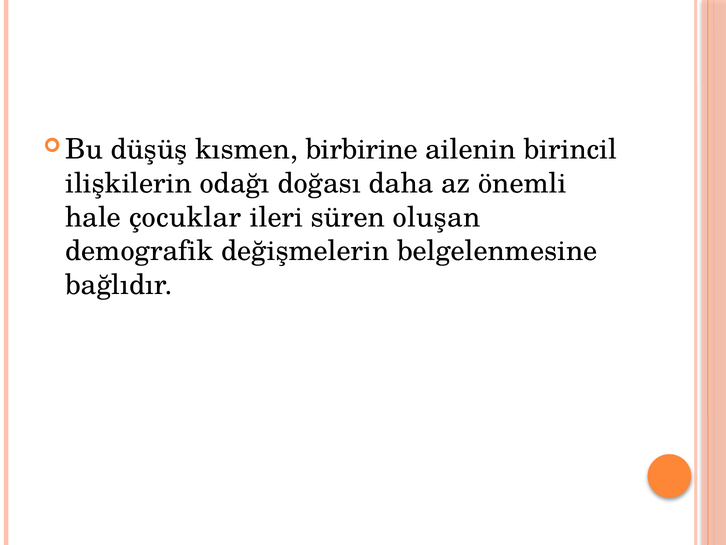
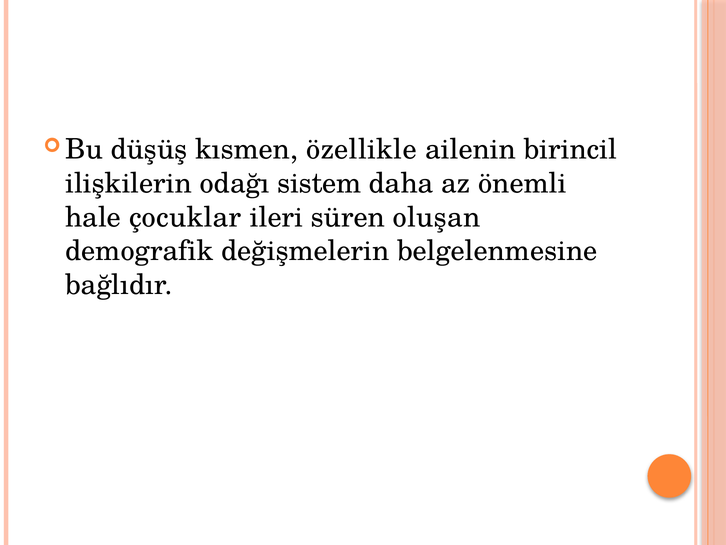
birbirine: birbirine -> özellikle
doğası: doğası -> sistem
